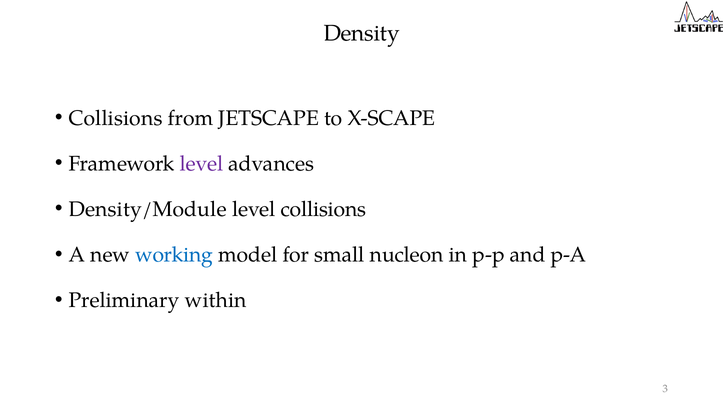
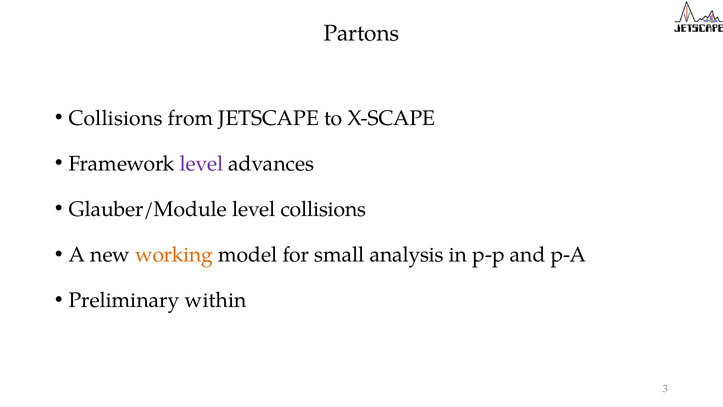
Density: Density -> Partons
Density/Module: Density/Module -> Glauber/Module
working colour: blue -> orange
nucleon: nucleon -> analysis
